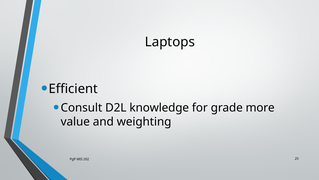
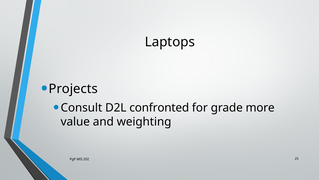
Efficient: Efficient -> Projects
knowledge: knowledge -> confronted
